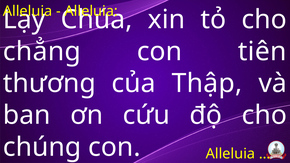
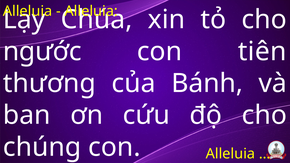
chẳng: chẳng -> ngước
Thập: Thập -> Bánh
